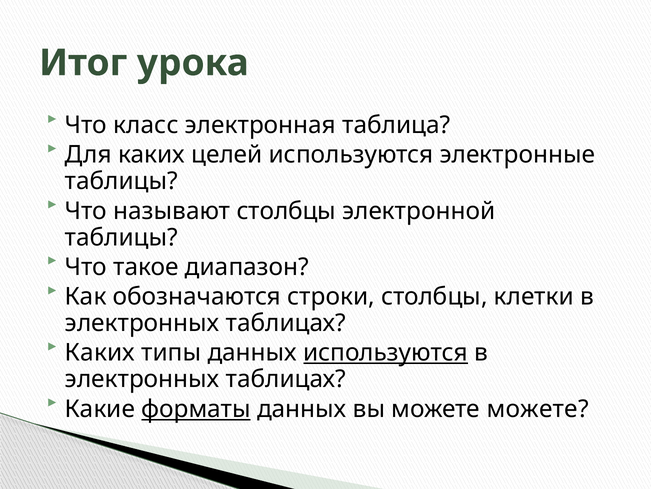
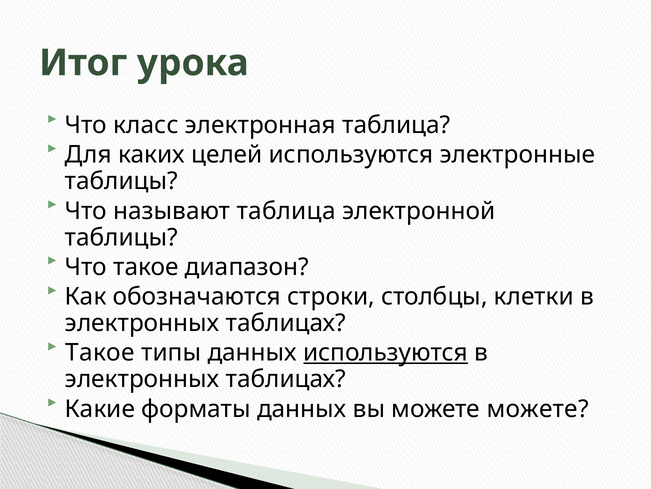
называют столбцы: столбцы -> таблица
Каких at (100, 352): Каких -> Такое
форматы underline: present -> none
